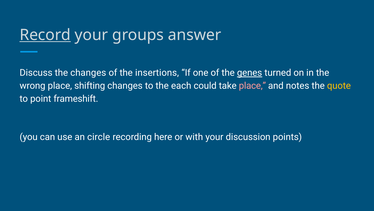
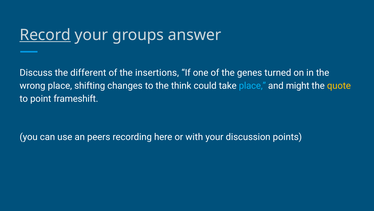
the changes: changes -> different
genes underline: present -> none
each: each -> think
place at (252, 86) colour: pink -> light blue
notes: notes -> might
circle: circle -> peers
